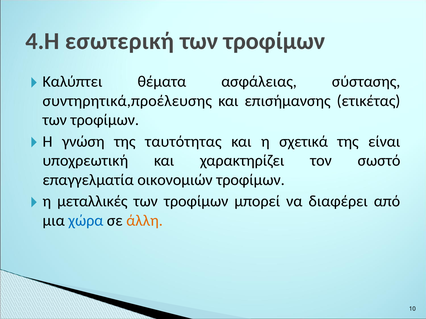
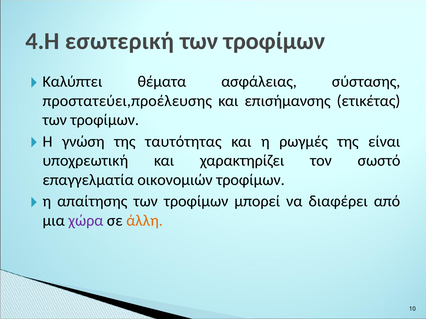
συντηρητικά,προέλευσης: συντηρητικά,προέλευσης -> προστατεύει,προέλευσης
σχετικά: σχετικά -> ρωγμές
μεταλλικές: μεταλλικές -> απαίτησης
χώρα colour: blue -> purple
